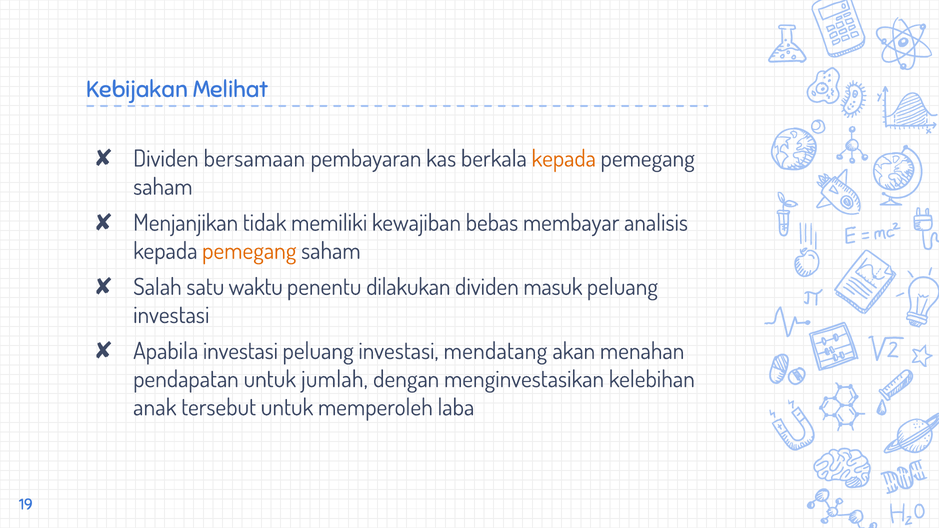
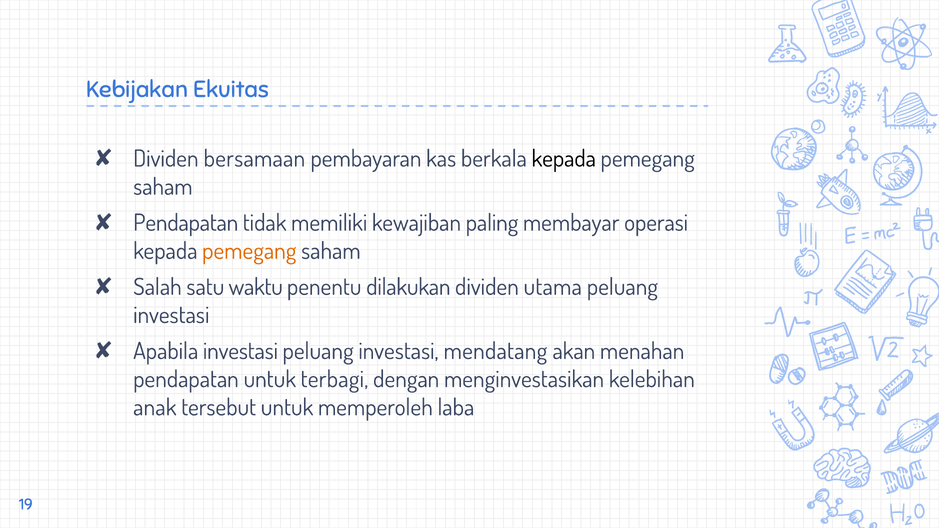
Melihat: Melihat -> Ekuitas
kepada at (564, 159) colour: orange -> black
Menjanjikan at (186, 223): Menjanjikan -> Pendapatan
bebas: bebas -> paling
analisis: analisis -> operasi
masuk: masuk -> utama
jumlah: jumlah -> terbagi
